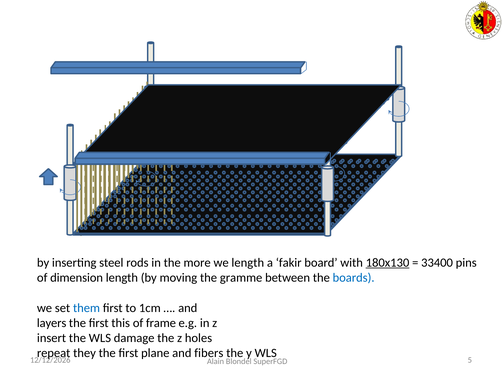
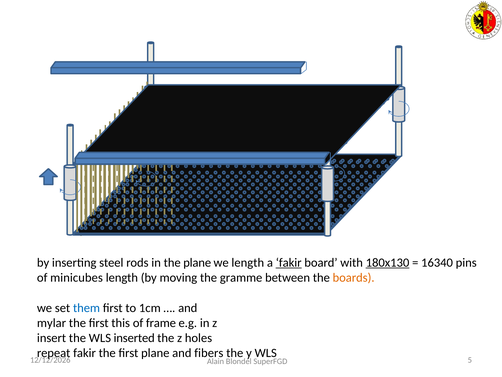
the more: more -> plane
fakir at (289, 262) underline: none -> present
33400: 33400 -> 16340
dimension: dimension -> minicubes
boards colour: blue -> orange
layers: layers -> mylar
damage: damage -> inserted
they at (85, 353): they -> fakir
